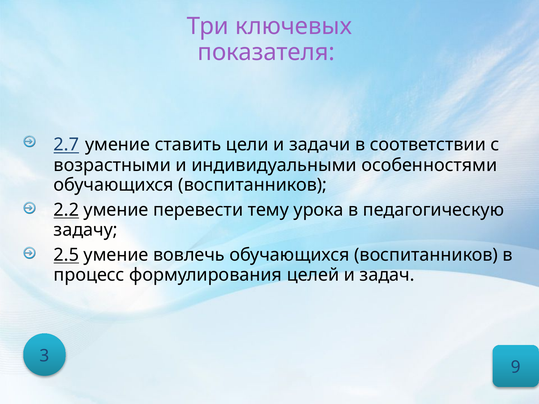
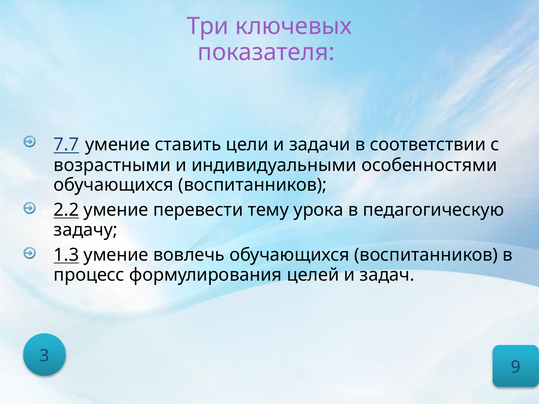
2.7: 2.7 -> 7.7
2.5: 2.5 -> 1.3
